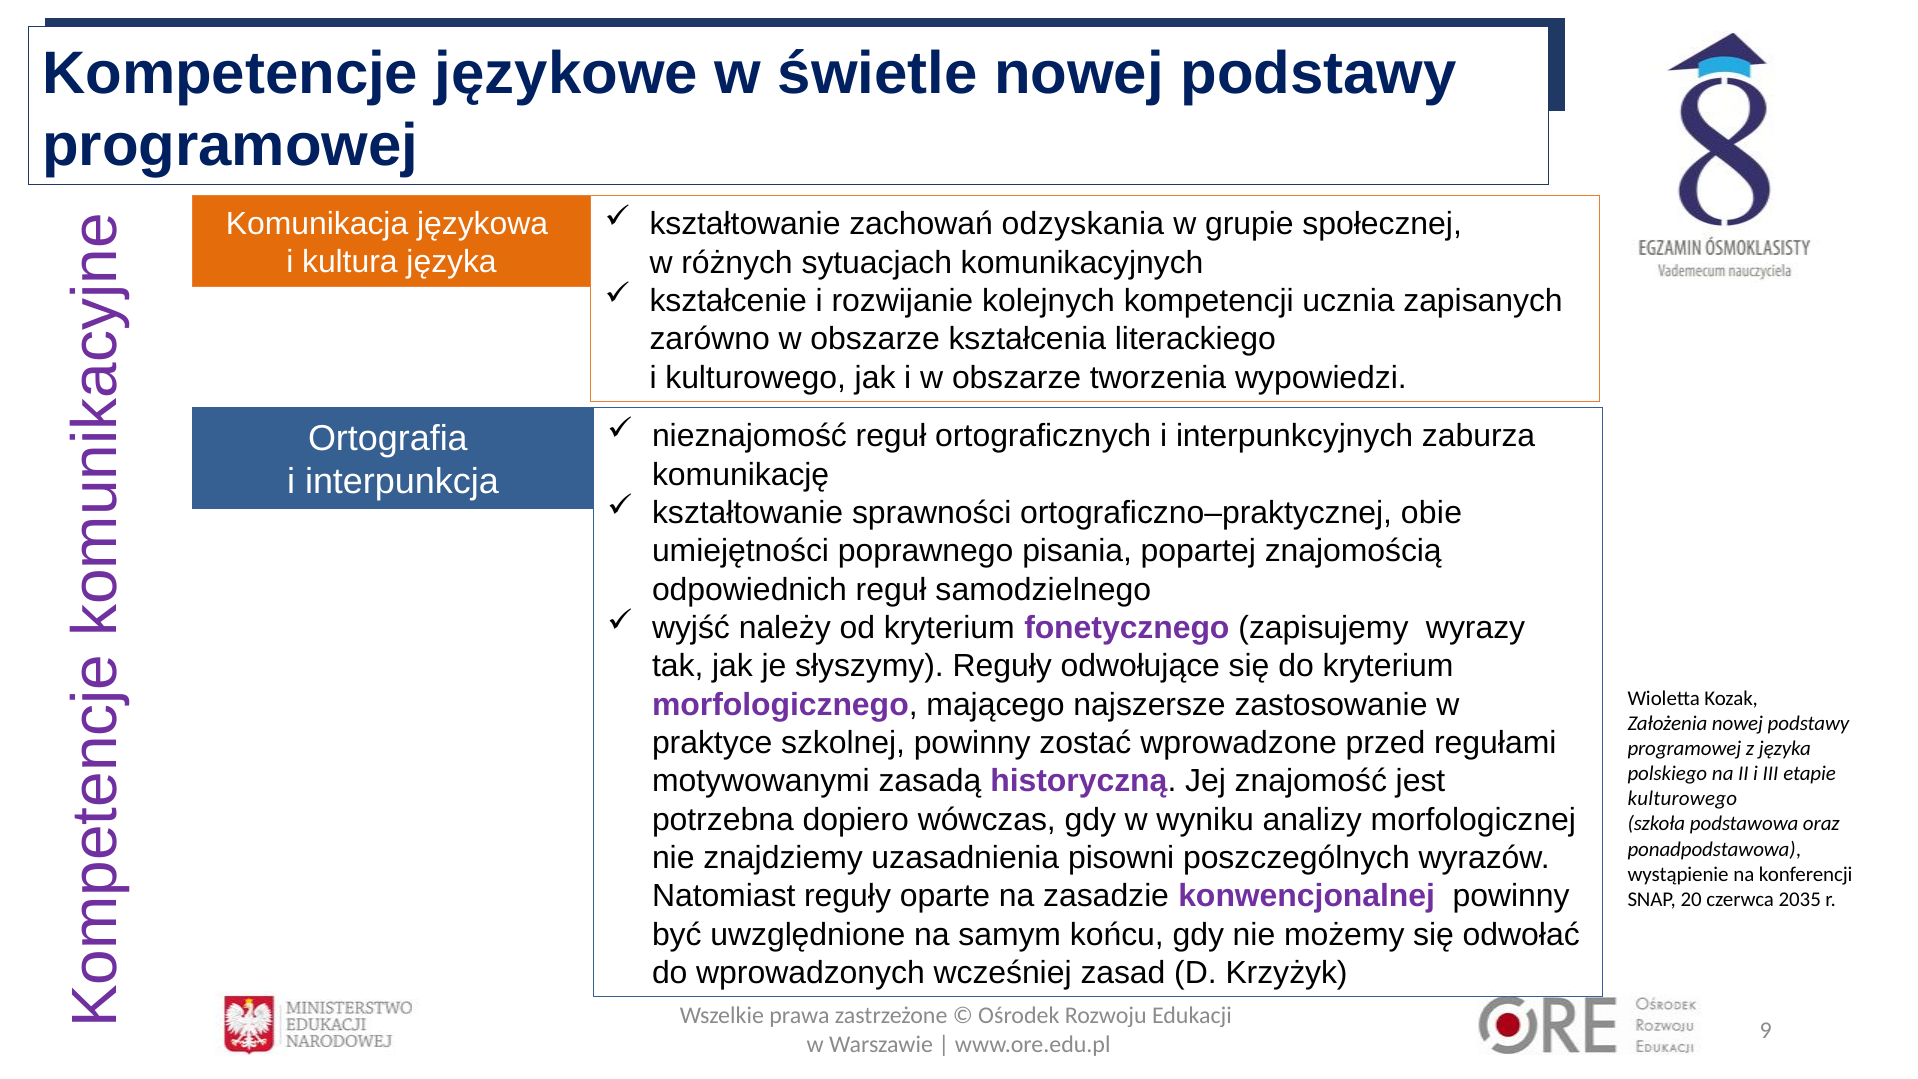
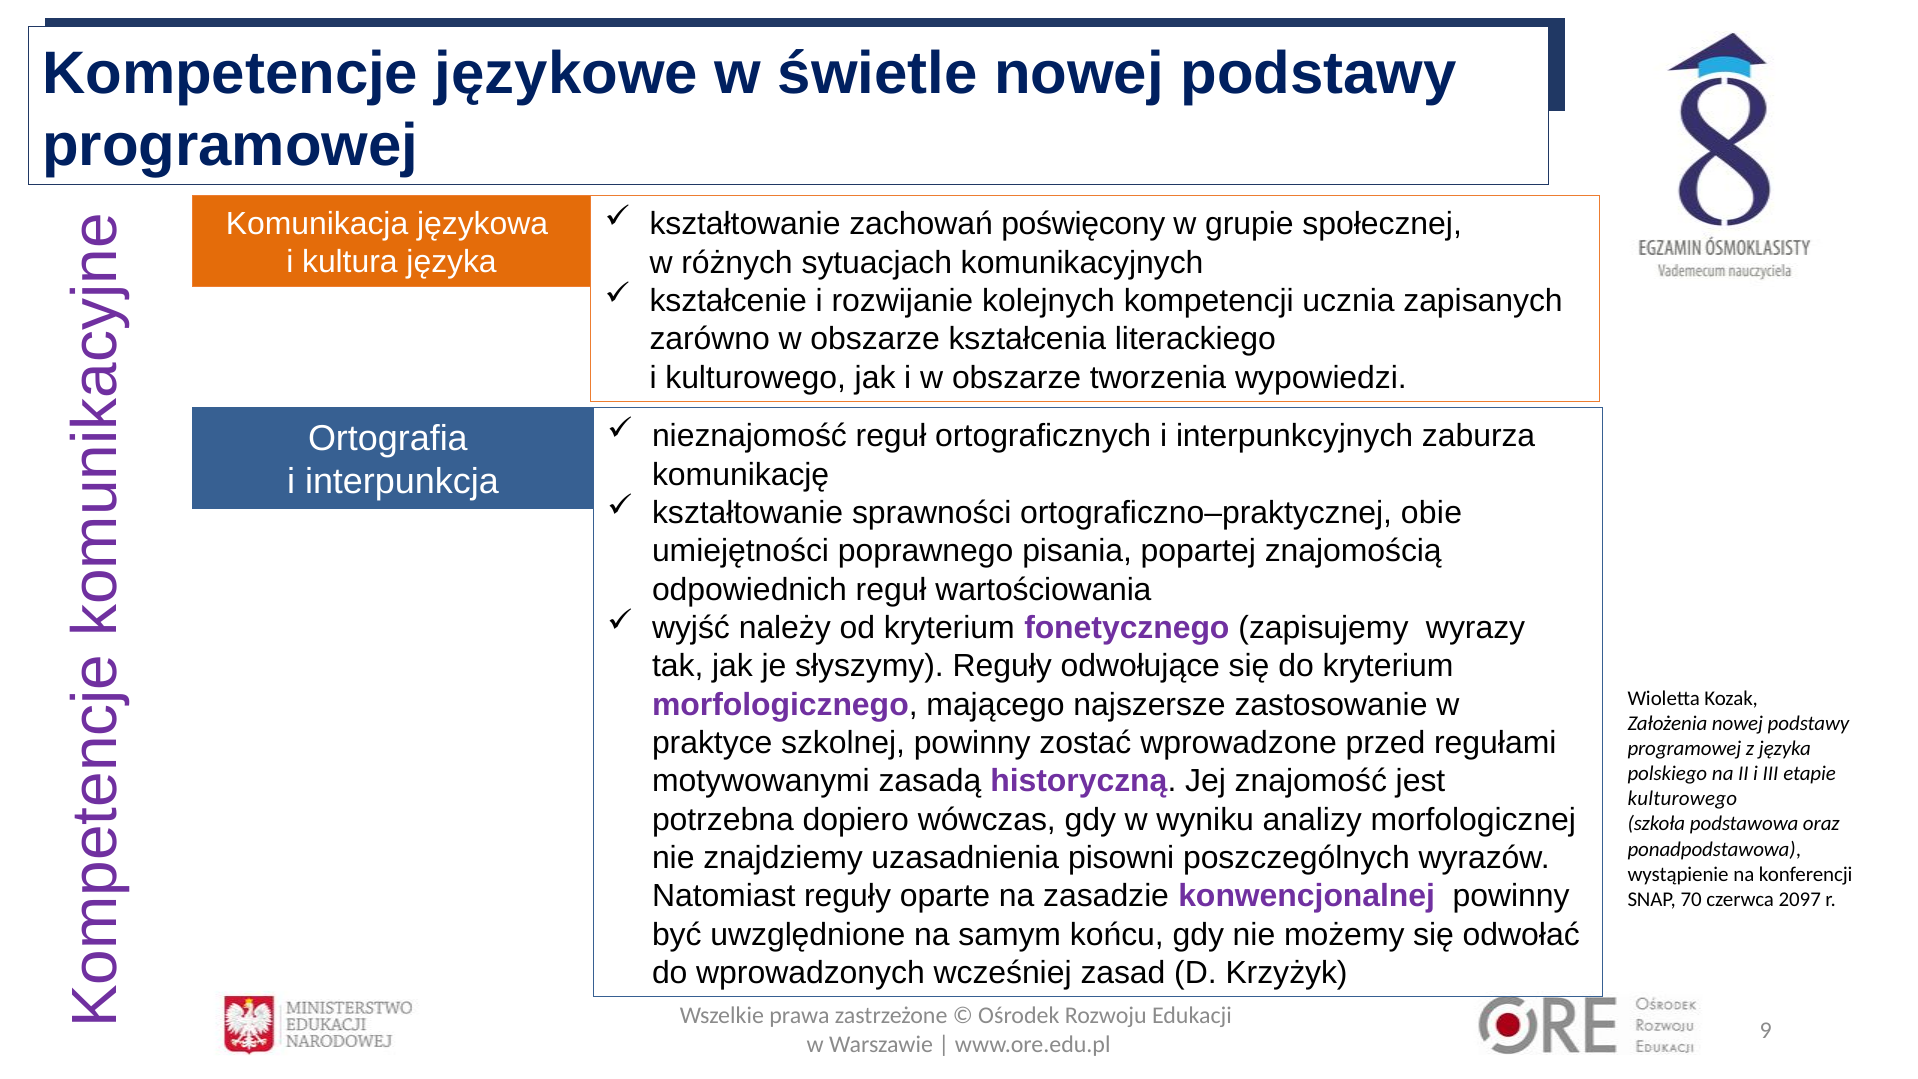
odzyskania: odzyskania -> poświęcony
samodzielnego: samodzielnego -> wartościowania
20: 20 -> 70
2035: 2035 -> 2097
